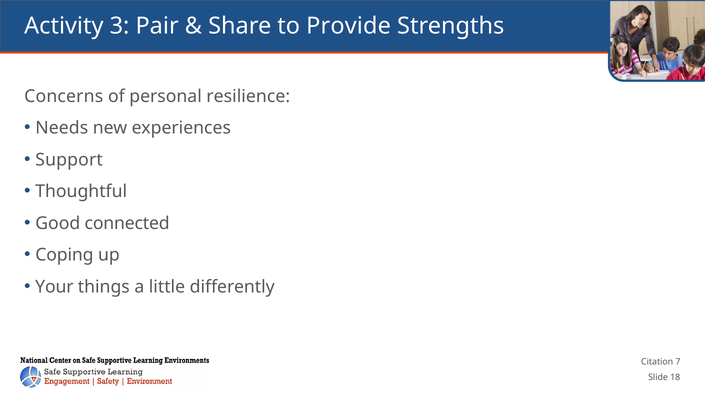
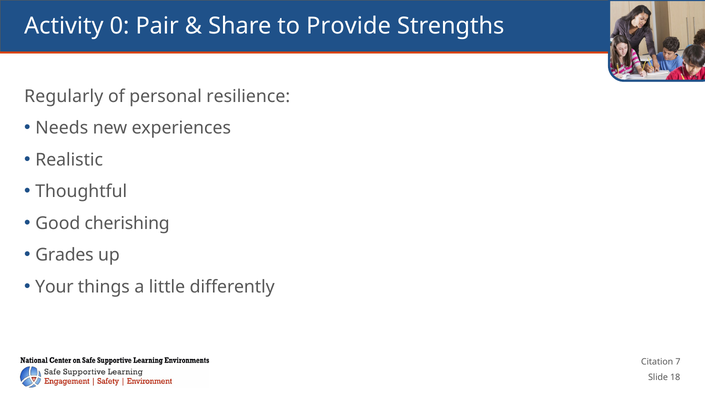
3: 3 -> 0
Concerns: Concerns -> Regularly
Support: Support -> Realistic
connected: connected -> cherishing
Coping: Coping -> Grades
